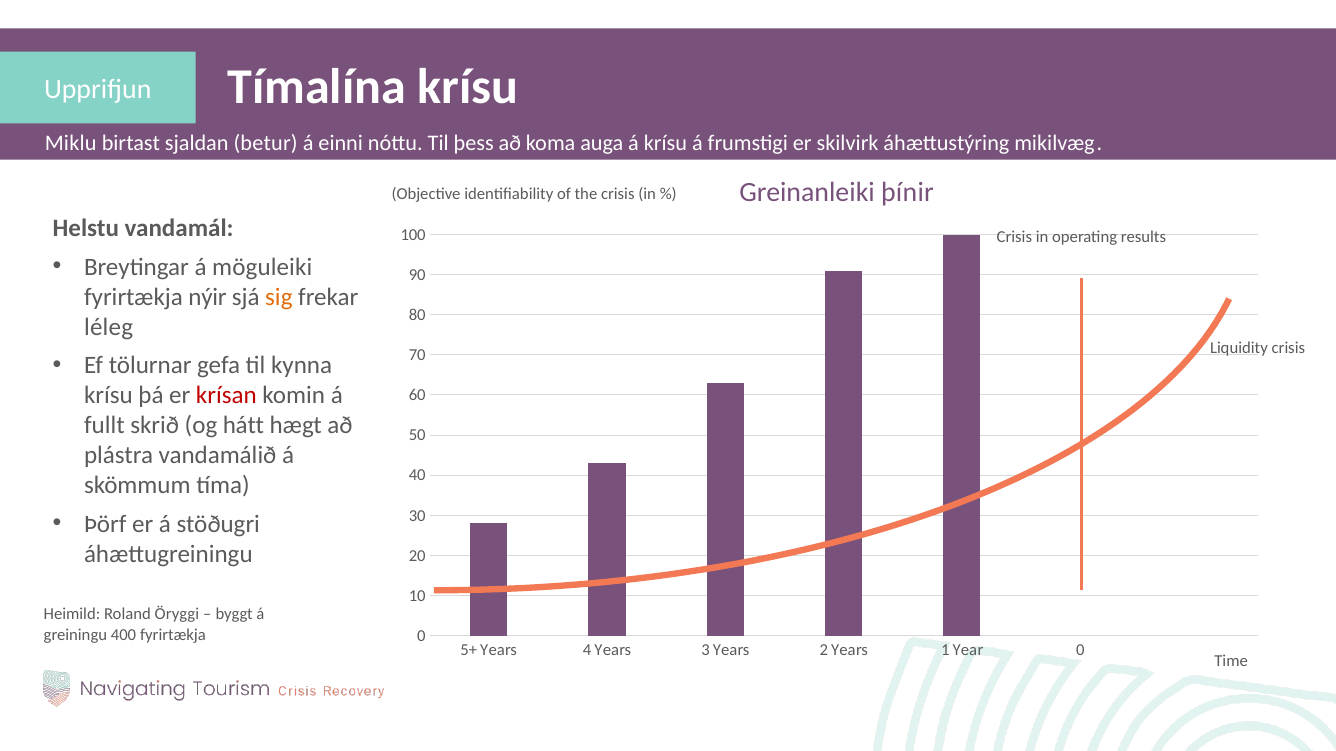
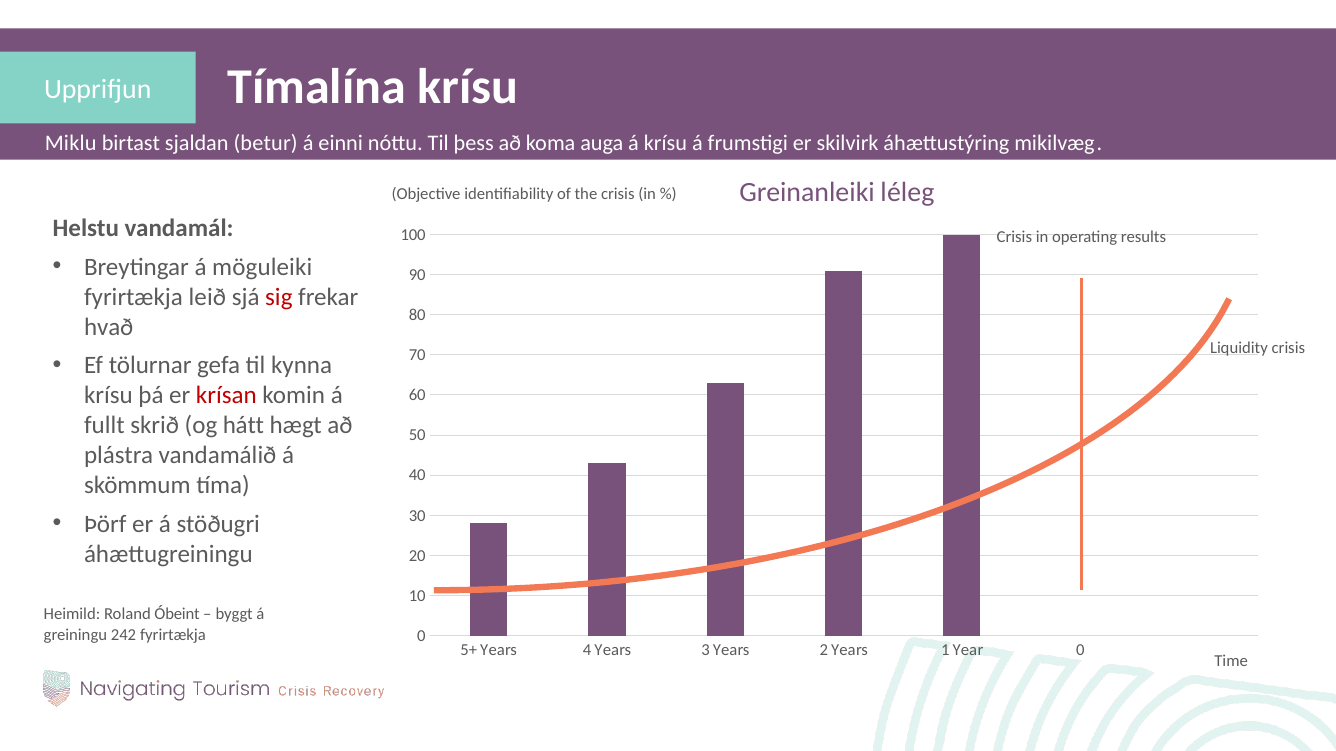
þínir: þínir -> léleg
nýir: nýir -> leið
sig colour: orange -> red
léleg: léleg -> hvað
Öryggi: Öryggi -> Óbeint
400: 400 -> 242
